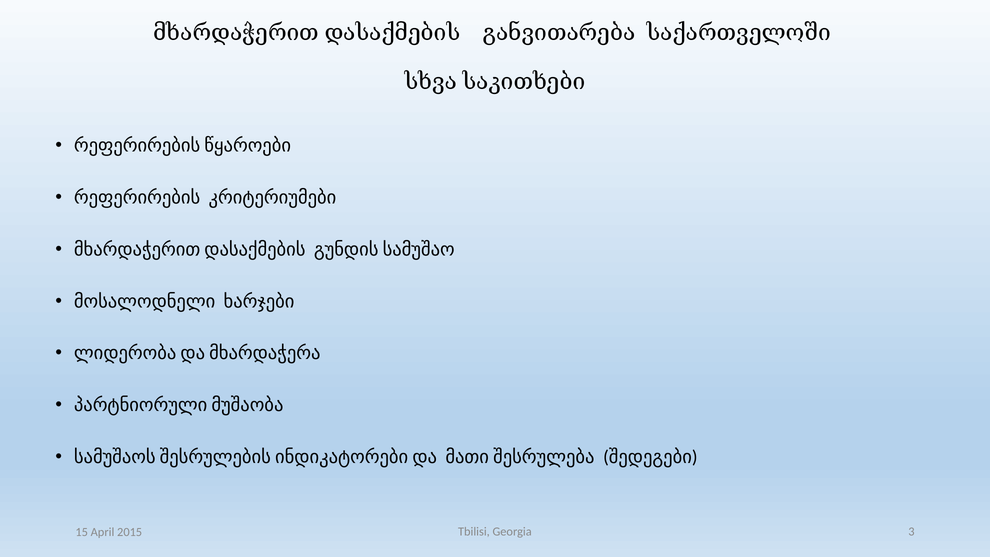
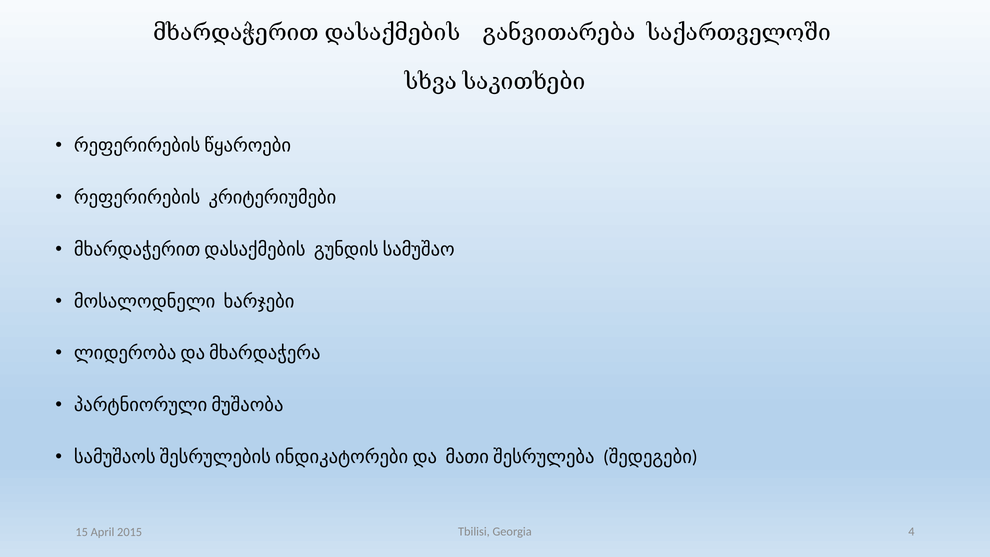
3: 3 -> 4
